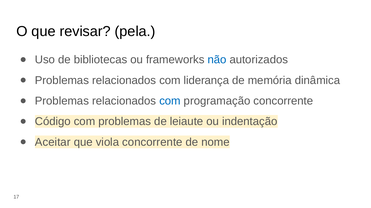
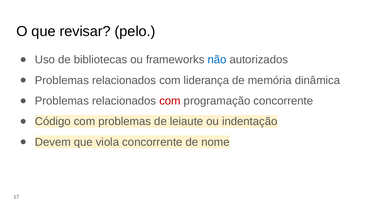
pela: pela -> pelo
com at (170, 101) colour: blue -> red
Aceitar: Aceitar -> Devem
